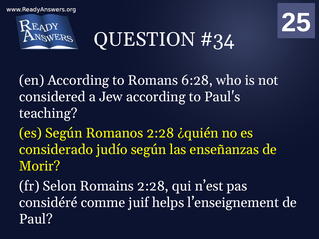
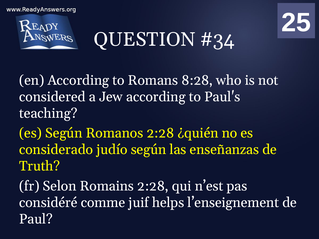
6:28: 6:28 -> 8:28
Morir: Morir -> Truth
